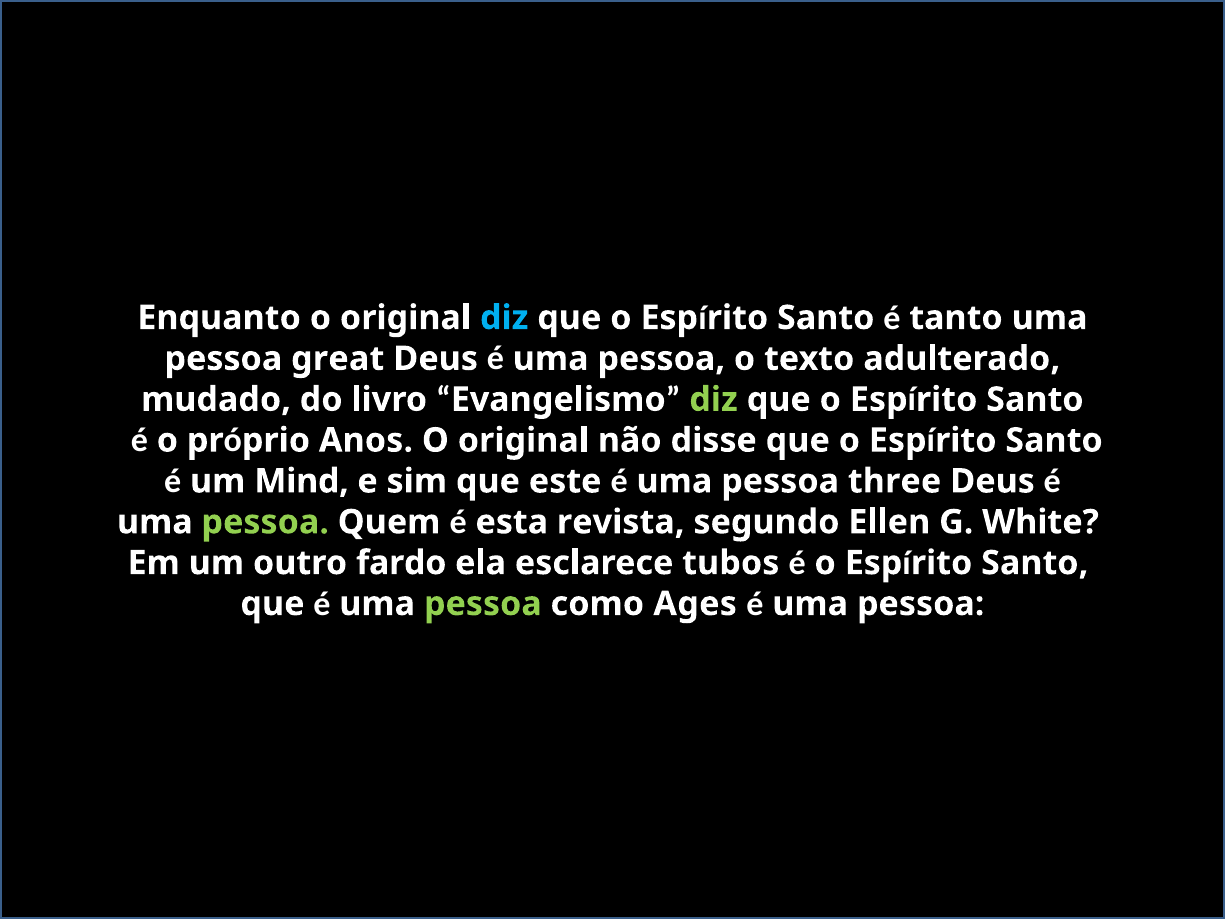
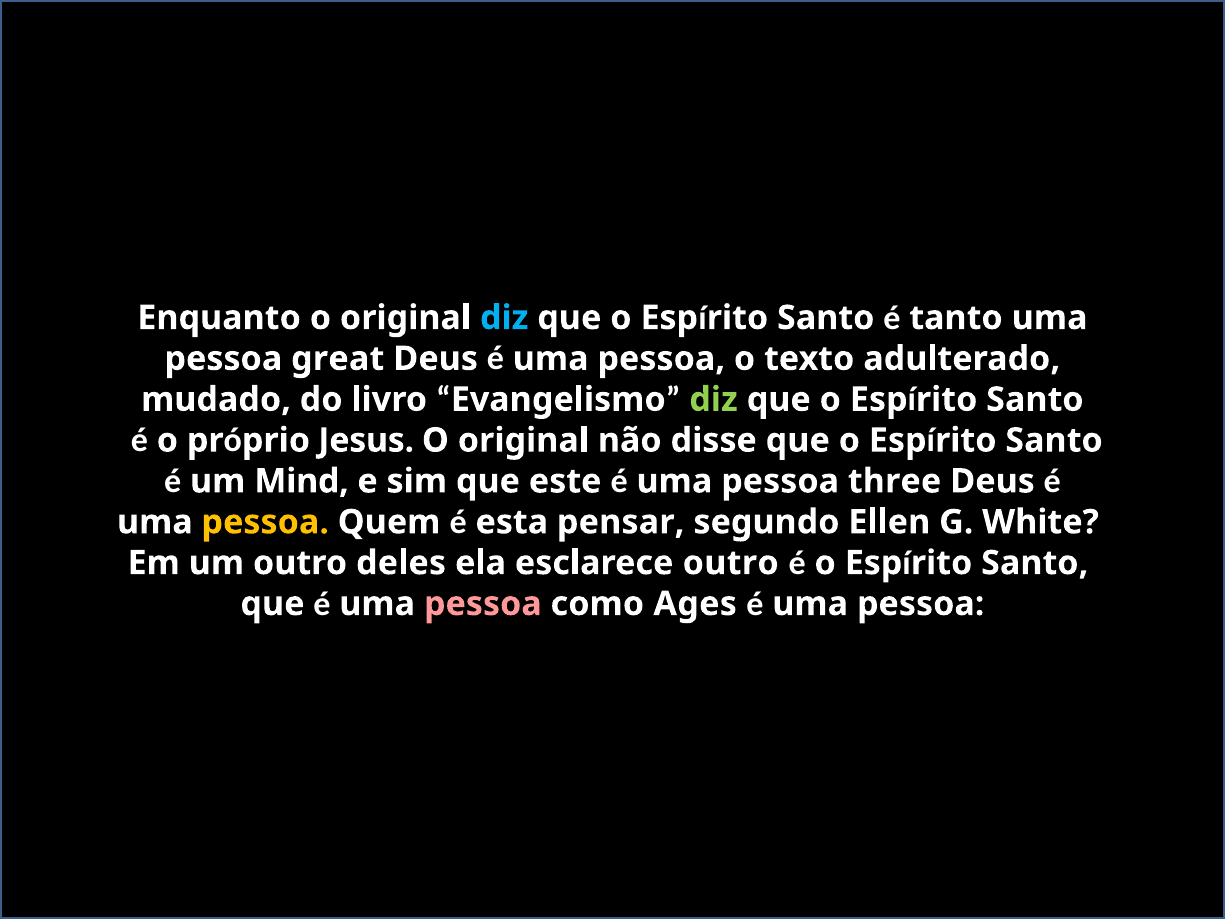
Anos: Anos -> Jesus
pessoa at (265, 522) colour: light green -> yellow
revista: revista -> pensar
fardo: fardo -> deles
esclarece tubos: tubos -> outro
pessoa at (483, 604) colour: light green -> pink
